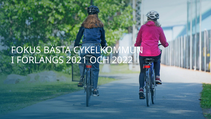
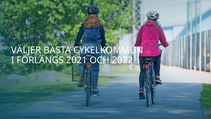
FOKUS: FOKUS -> VÄLJER
